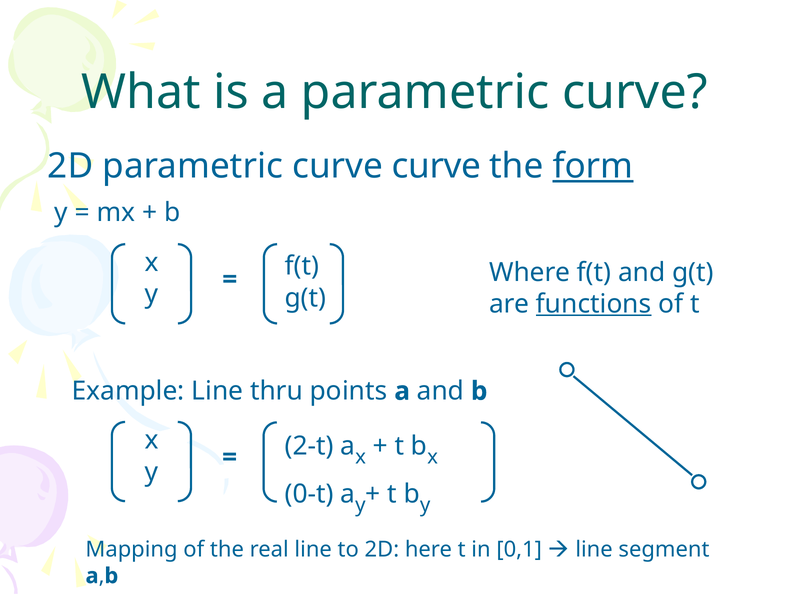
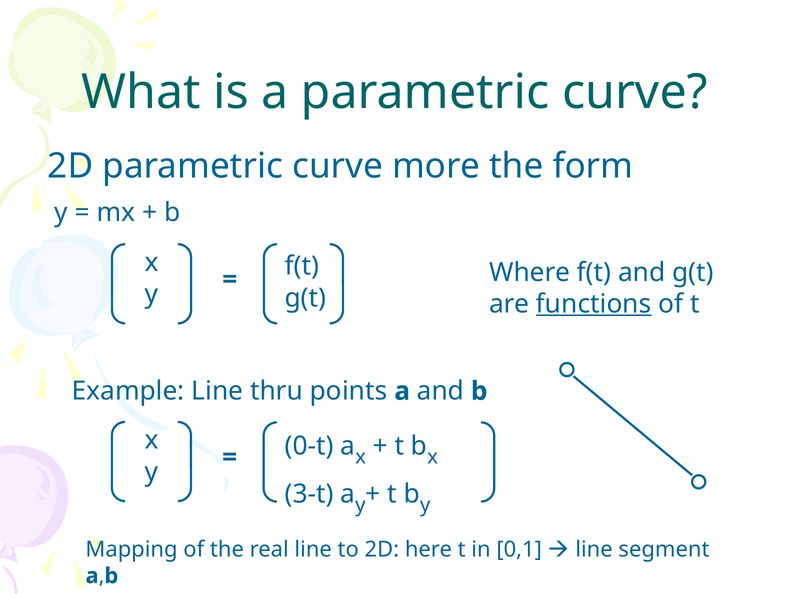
curve curve: curve -> more
form underline: present -> none
2-t: 2-t -> 0-t
0-t: 0-t -> 3-t
